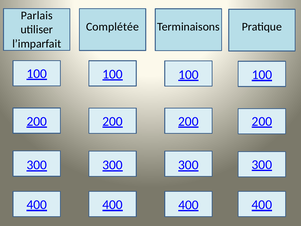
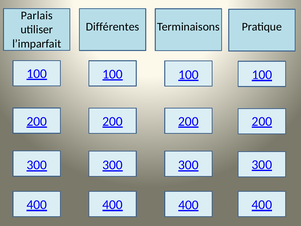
Complétée: Complétée -> Différentes
